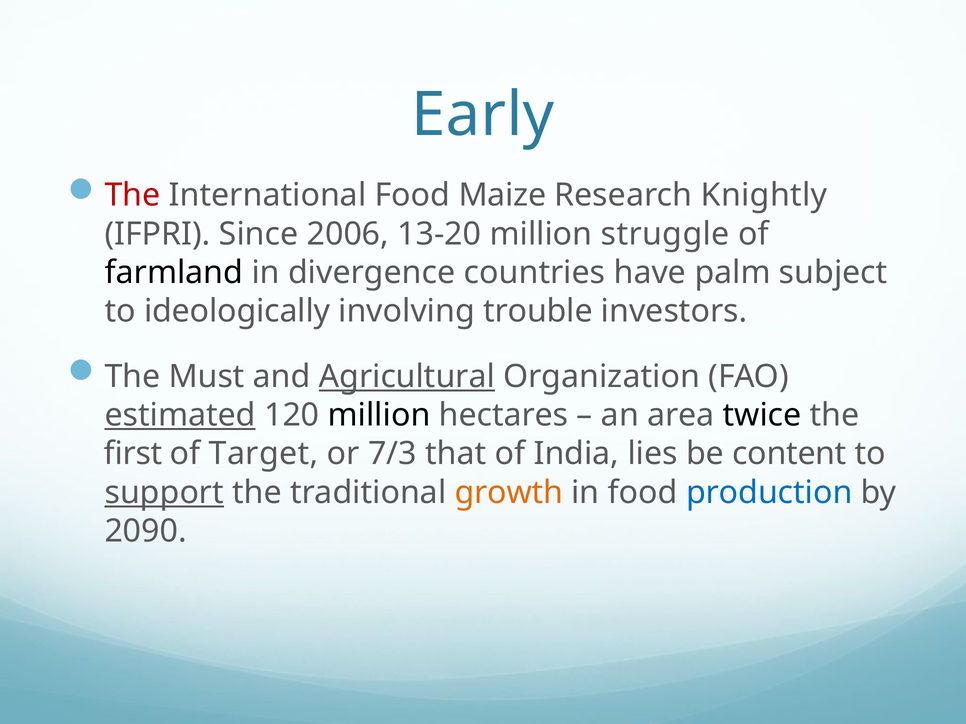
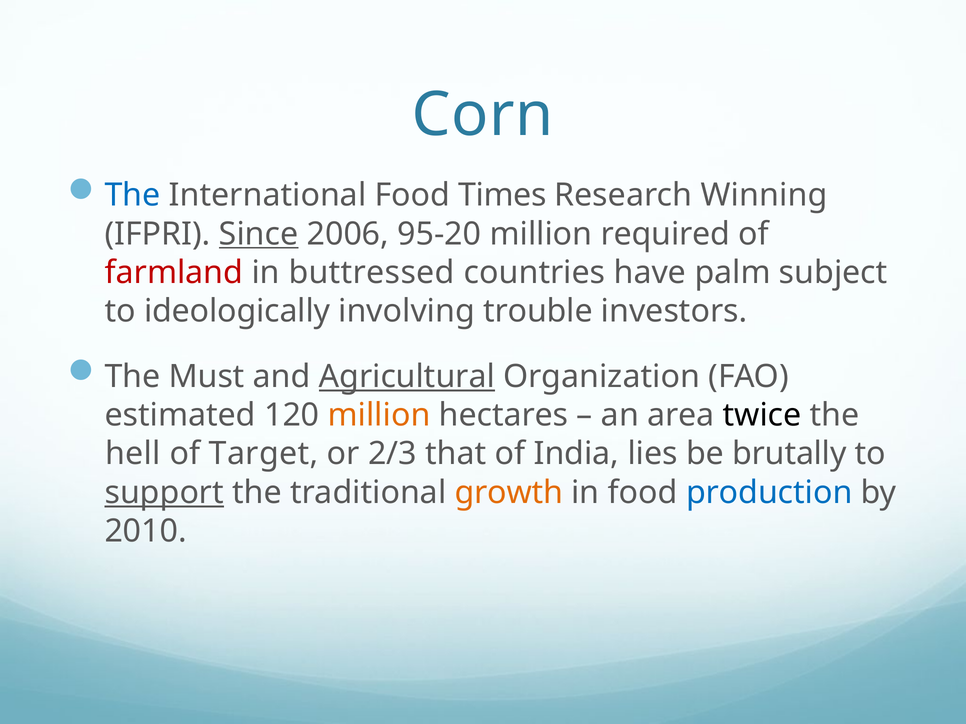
Early: Early -> Corn
The at (133, 195) colour: red -> blue
Maize: Maize -> Times
Knightly: Knightly -> Winning
Since underline: none -> present
13-20: 13-20 -> 95-20
struggle: struggle -> required
farmland colour: black -> red
divergence: divergence -> buttressed
estimated underline: present -> none
million at (379, 416) colour: black -> orange
first: first -> hell
7/3: 7/3 -> 2/3
content: content -> brutally
2090: 2090 -> 2010
